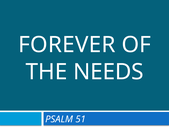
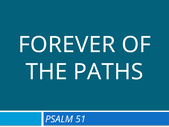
NEEDS: NEEDS -> PATHS
